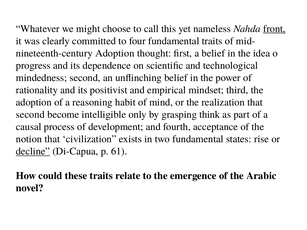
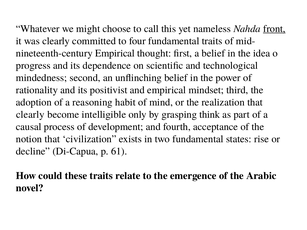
Adoption at (115, 53): Adoption -> Empirical
second at (30, 115): second -> clearly
decline underline: present -> none
